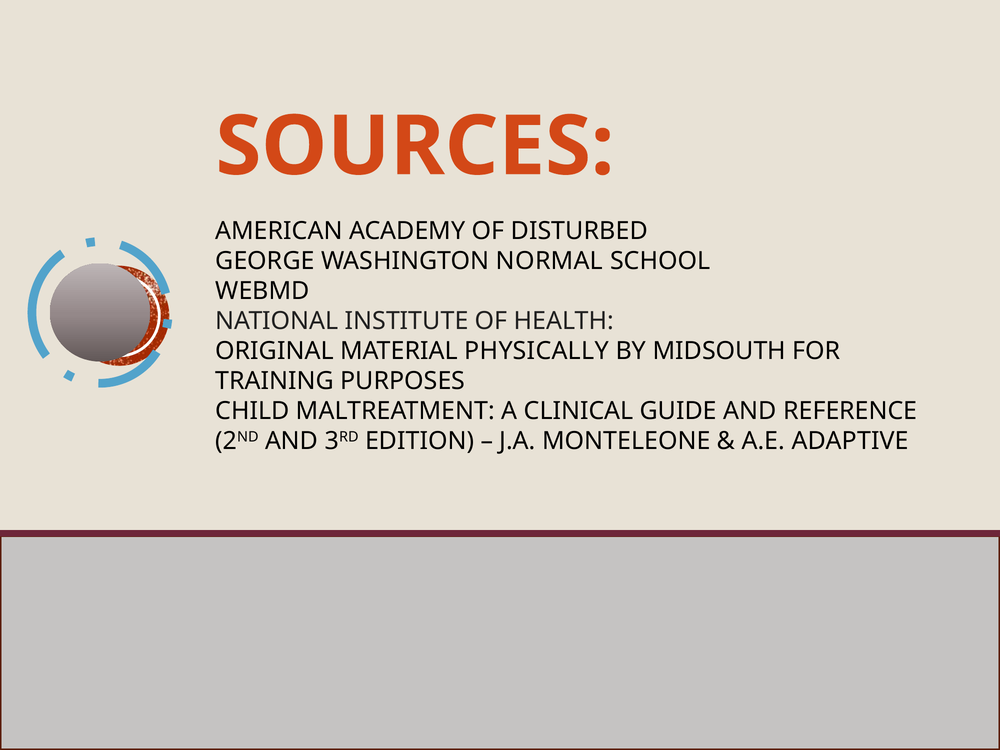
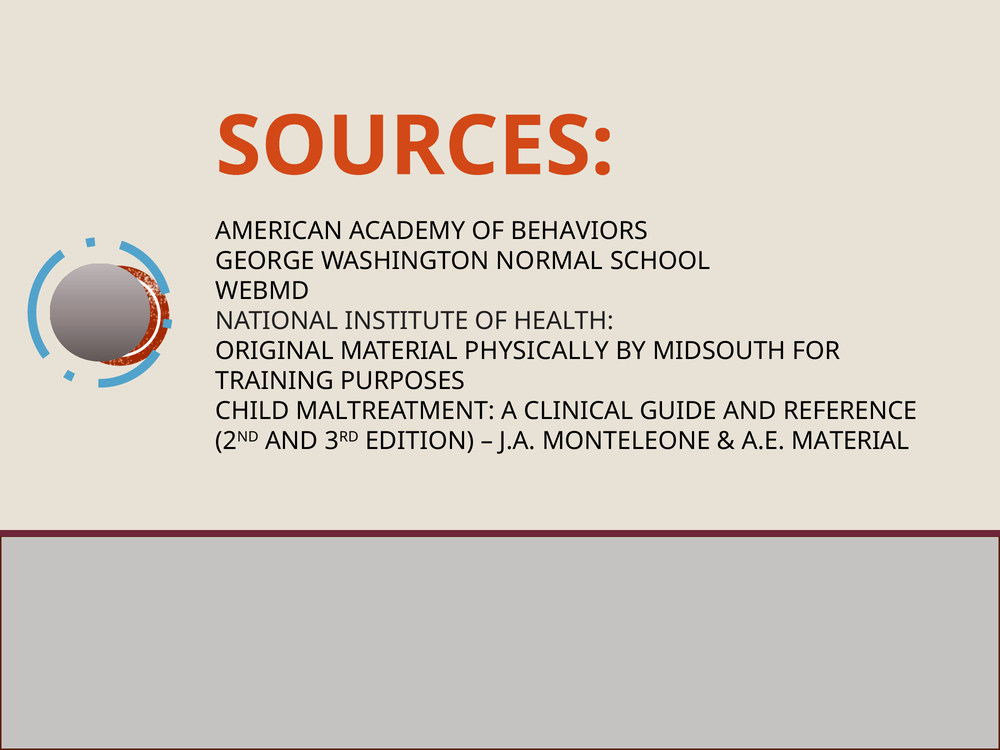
DISTURBED: DISTURBED -> BEHAVIORS
A.E ADAPTIVE: ADAPTIVE -> MATERIAL
